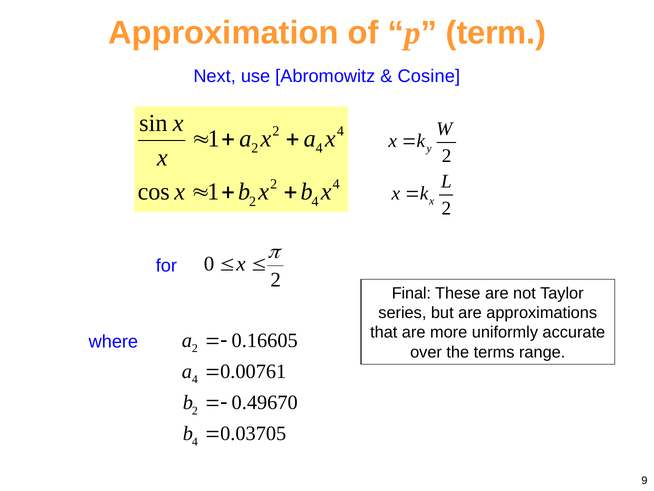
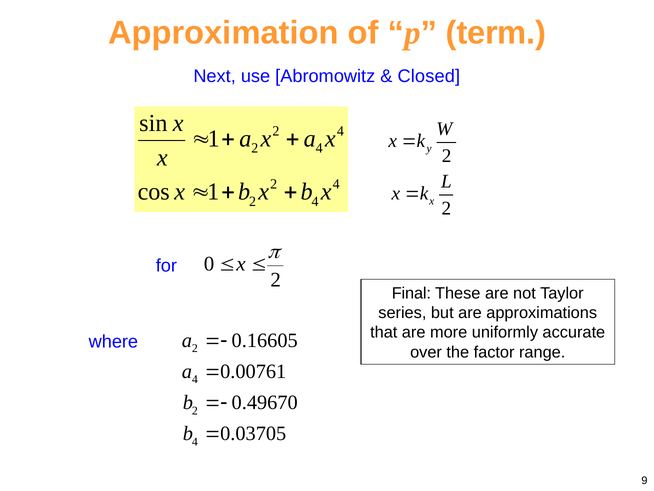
Cosine: Cosine -> Closed
terms: terms -> factor
